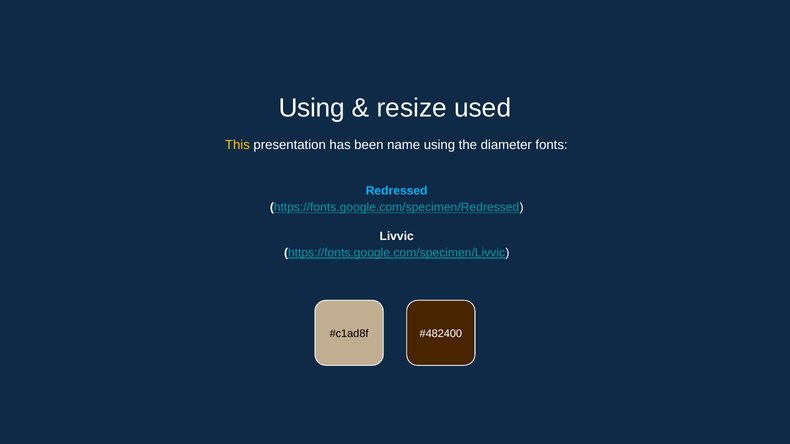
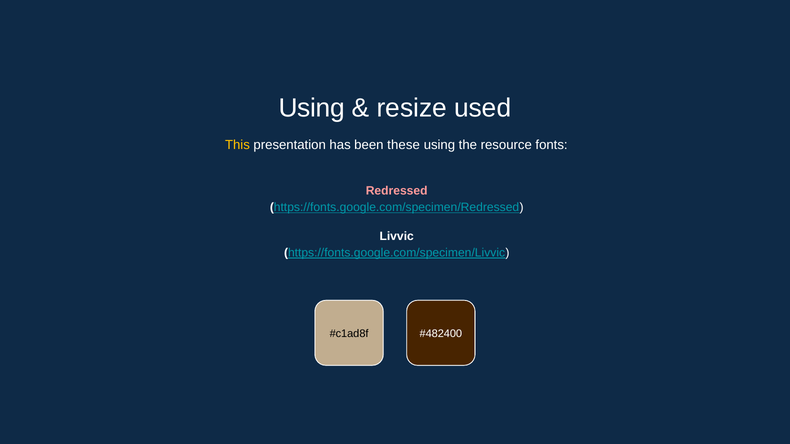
name: name -> these
diameter: diameter -> resource
Redressed colour: light blue -> pink
